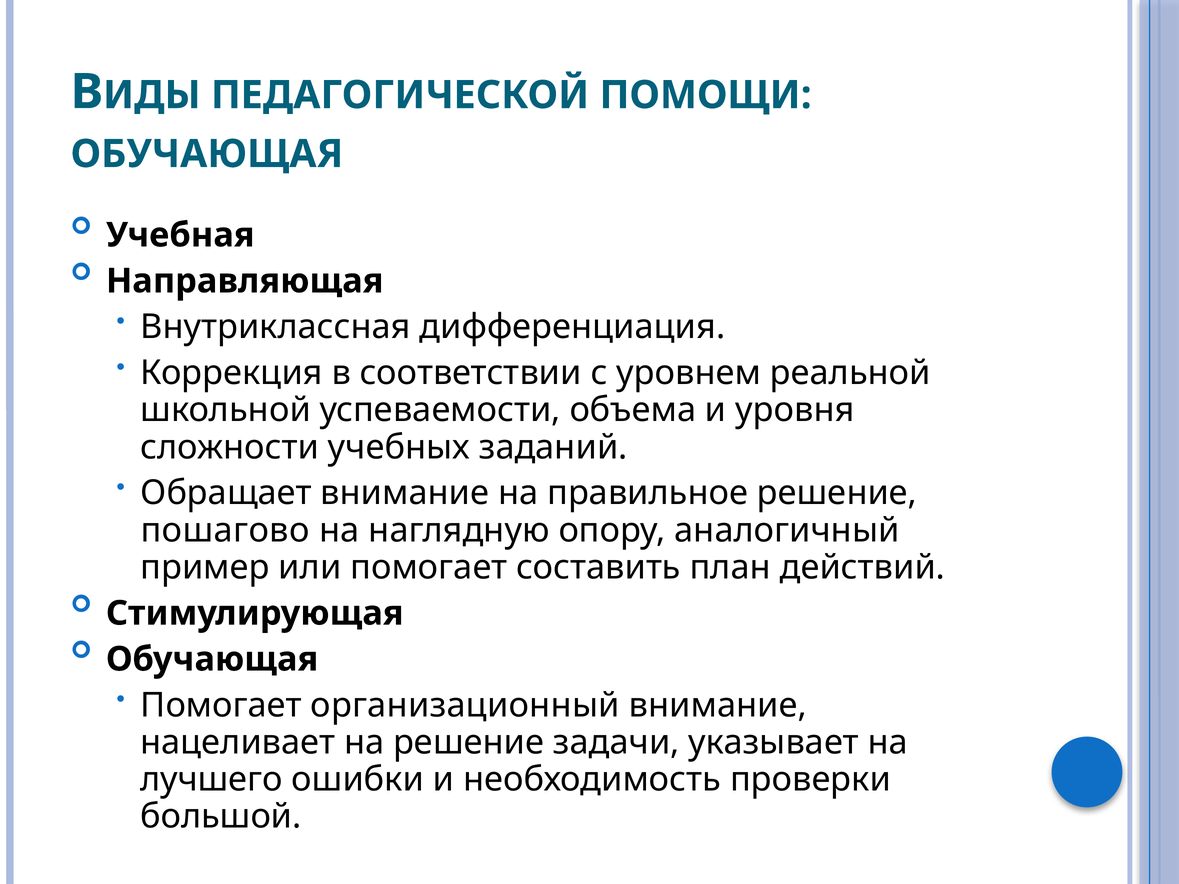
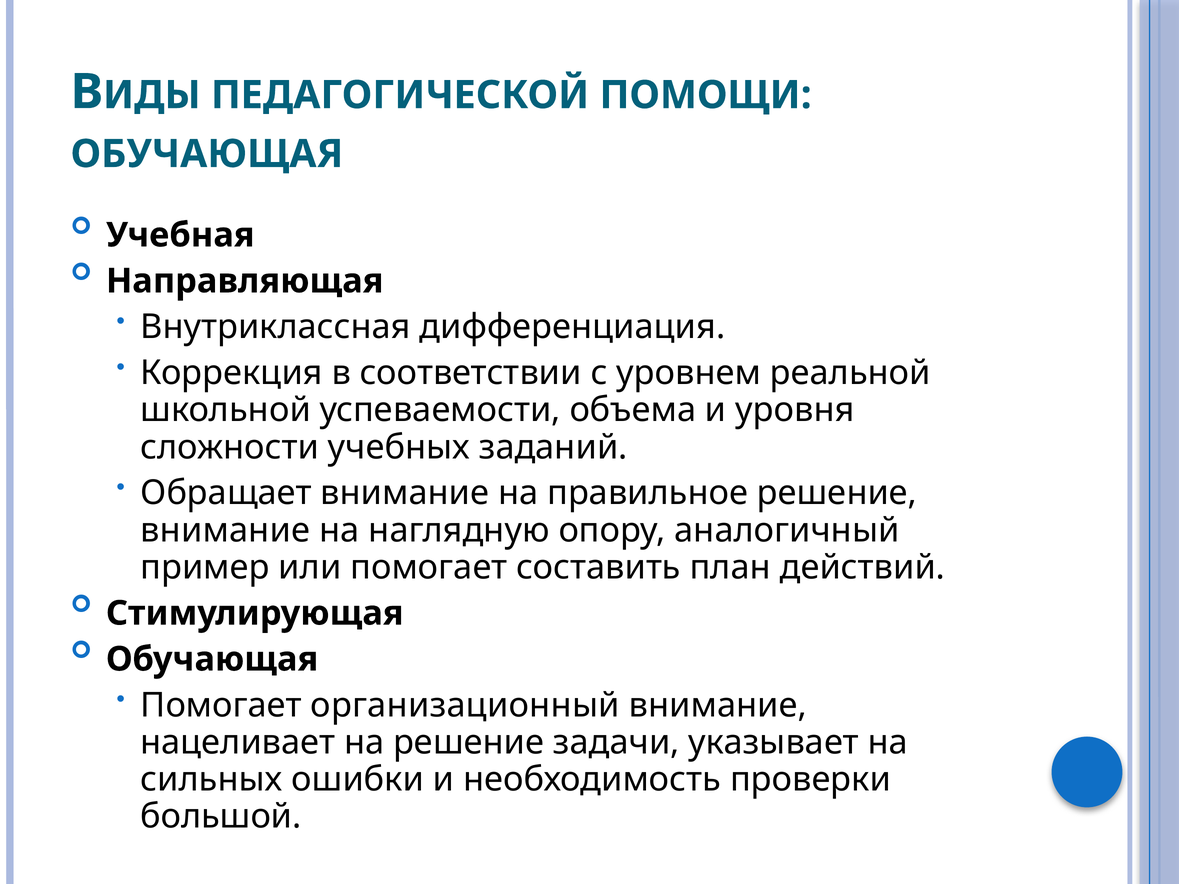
пошагово at (225, 530): пошагово -> внимание
лучшего: лучшего -> сильных
